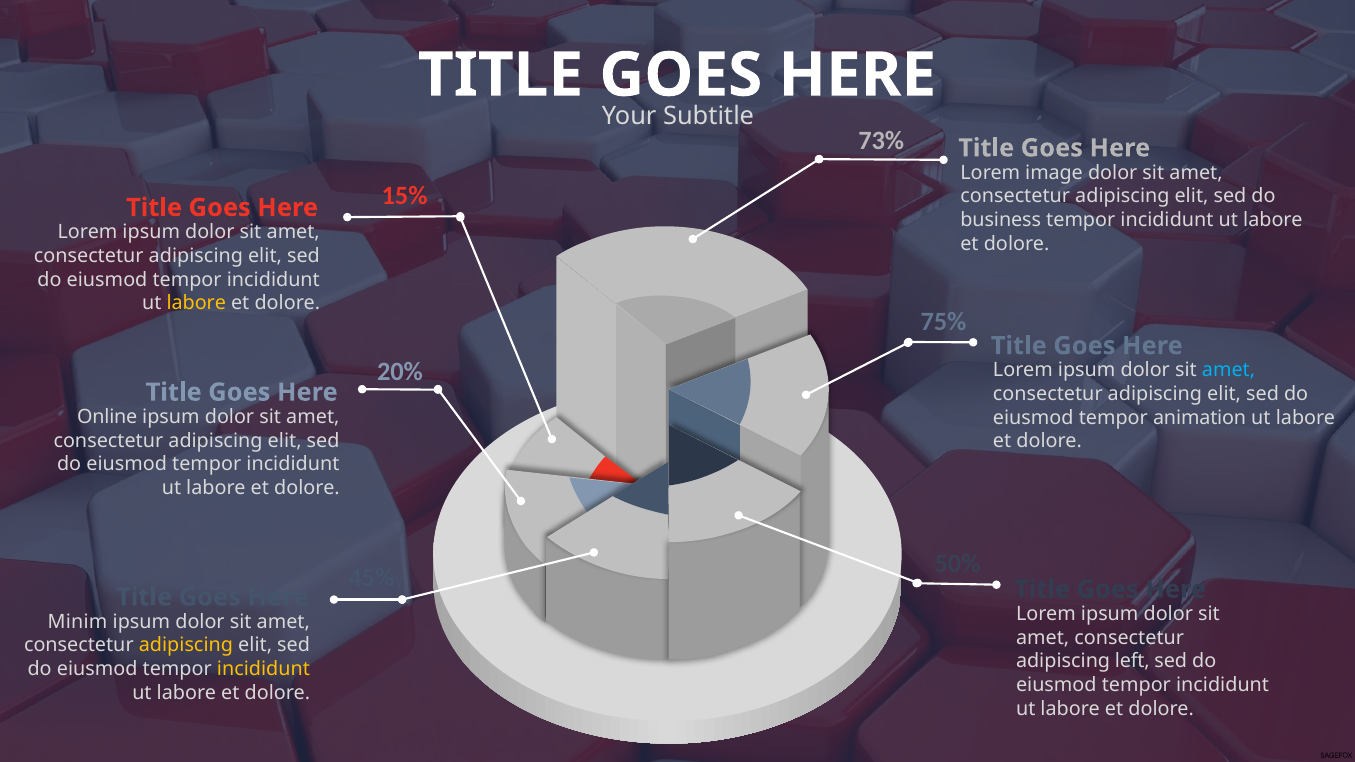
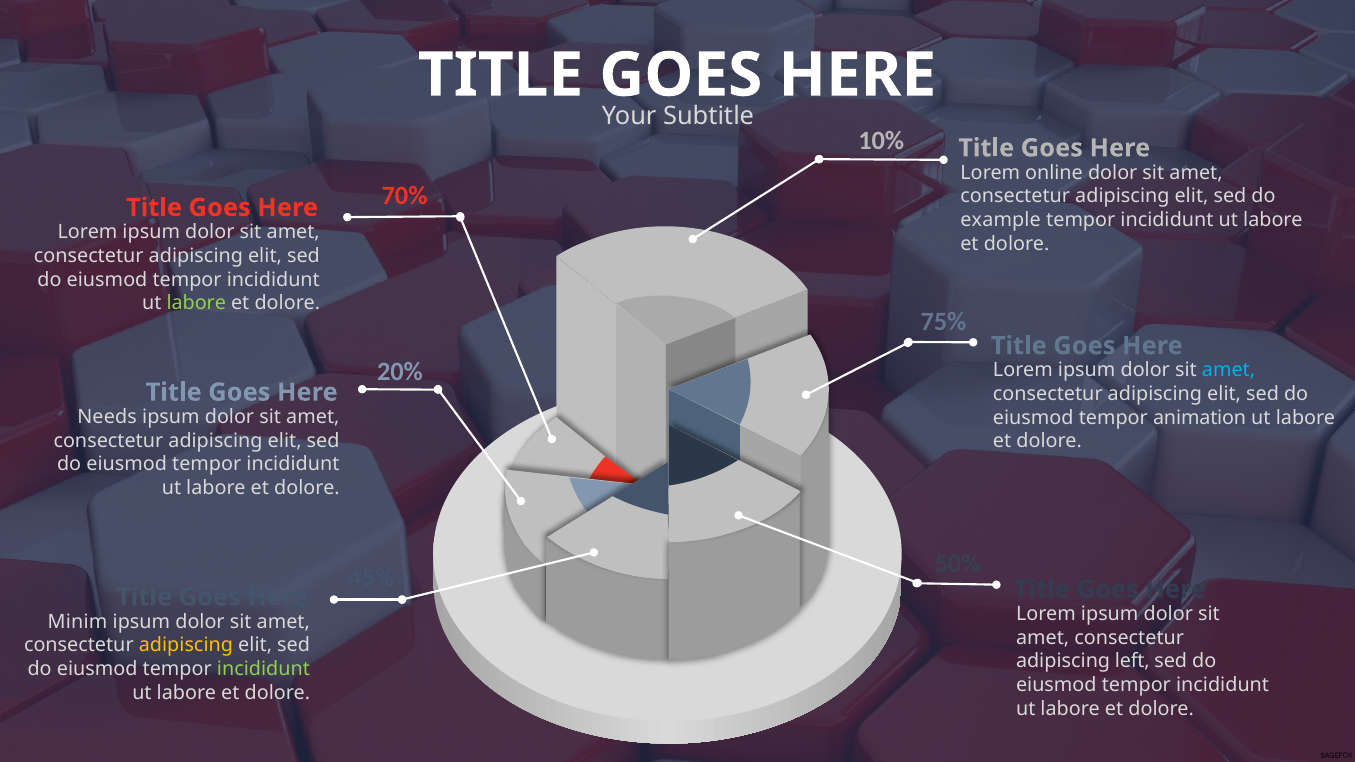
73%: 73% -> 10%
image: image -> online
15%: 15% -> 70%
business: business -> example
labore at (196, 303) colour: yellow -> light green
Online: Online -> Needs
incididunt at (263, 669) colour: yellow -> light green
